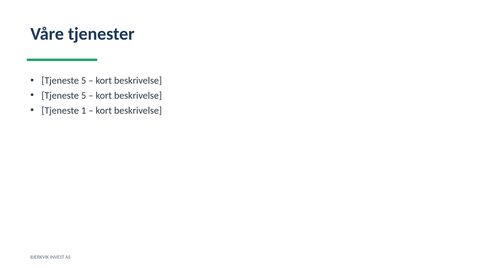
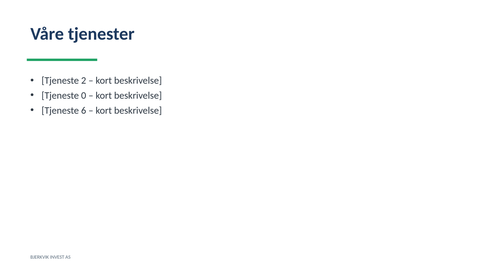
5 at (84, 81): 5 -> 2
5 at (84, 96): 5 -> 0
1: 1 -> 6
